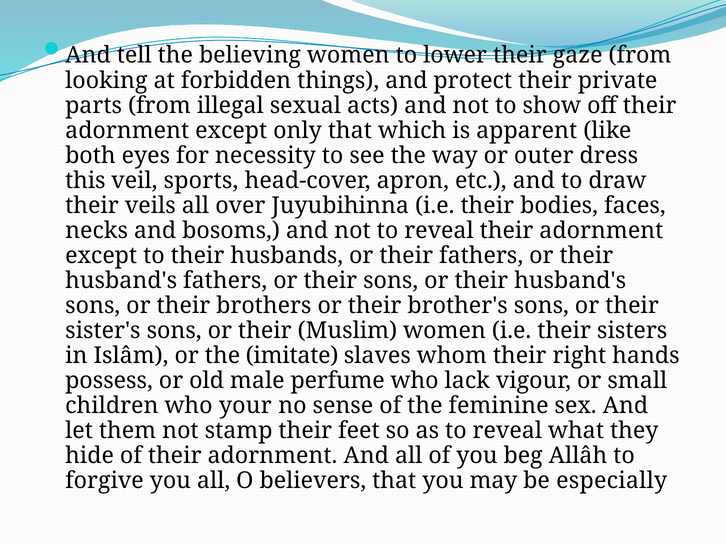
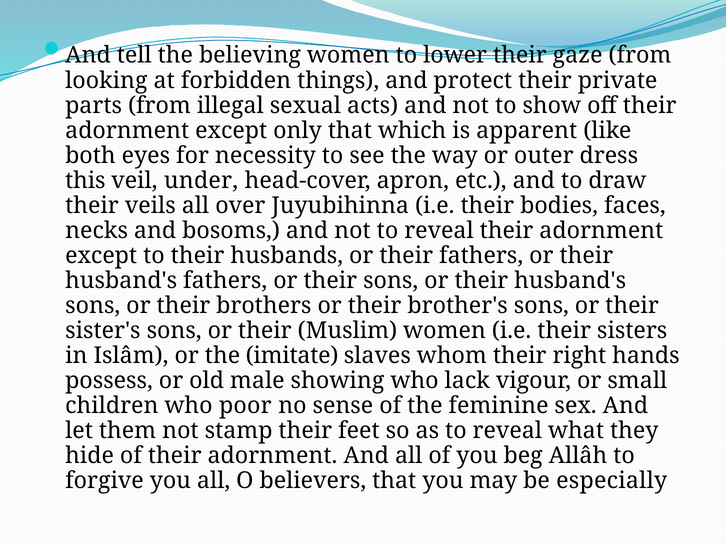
sports: sports -> under
perfume: perfume -> showing
your: your -> poor
